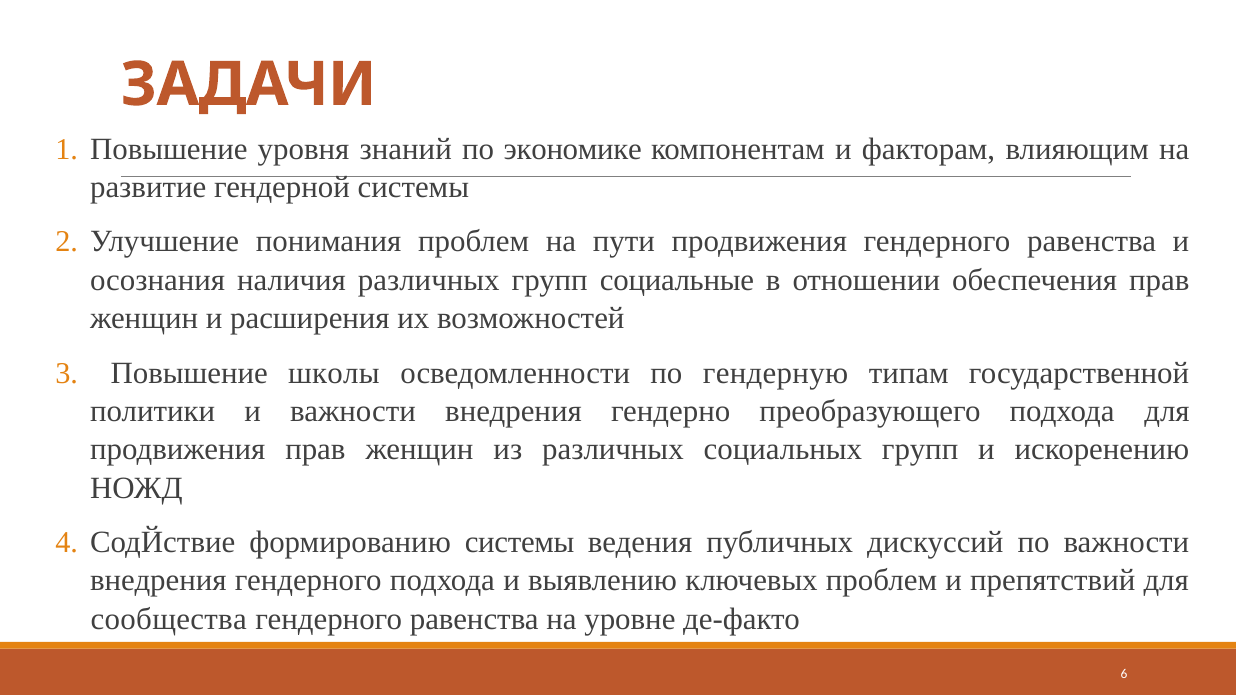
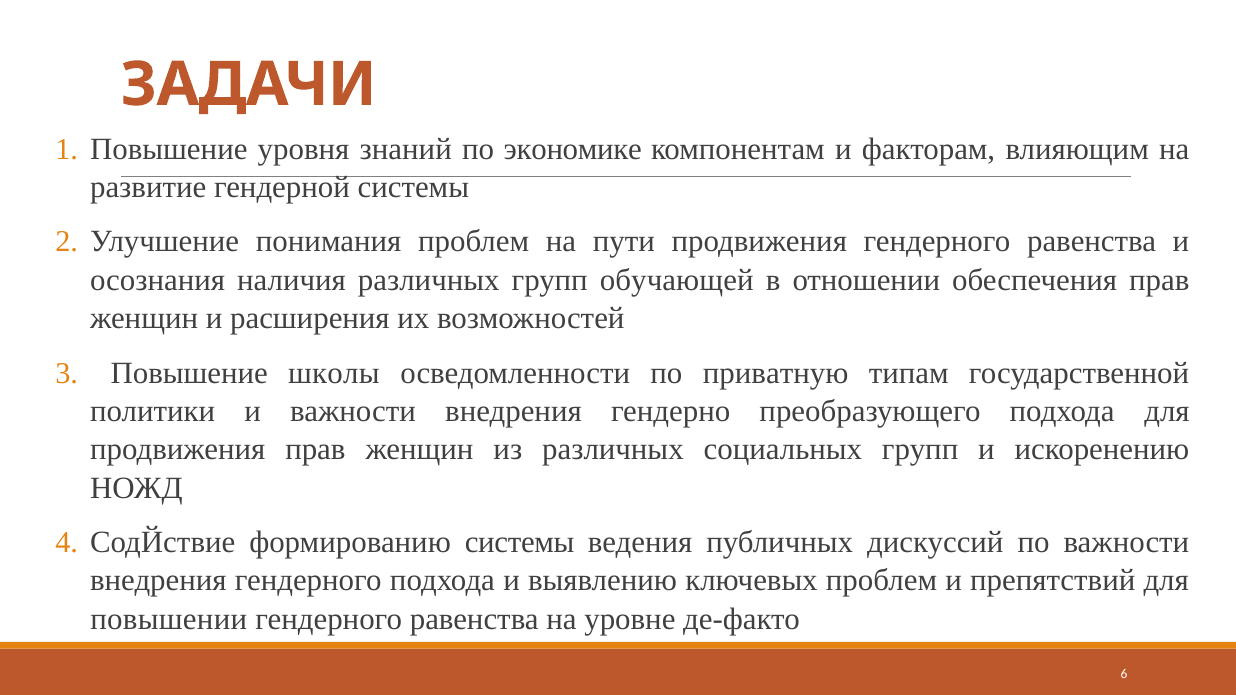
социальные: социальные -> обучающей
гендерную: гендерную -> приватную
сообщества: сообщества -> повышении
